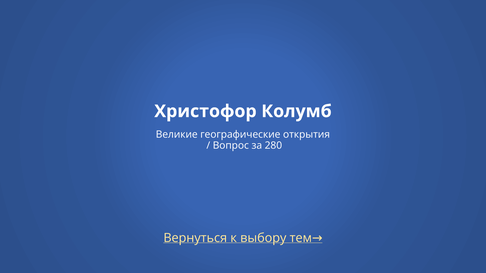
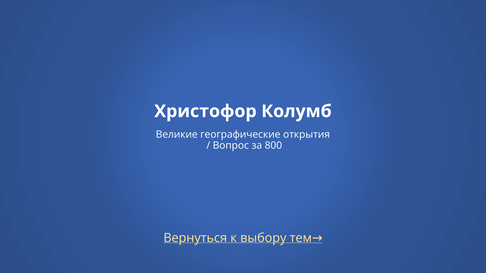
280: 280 -> 800
